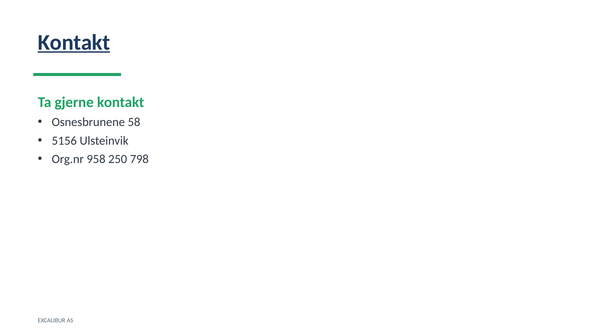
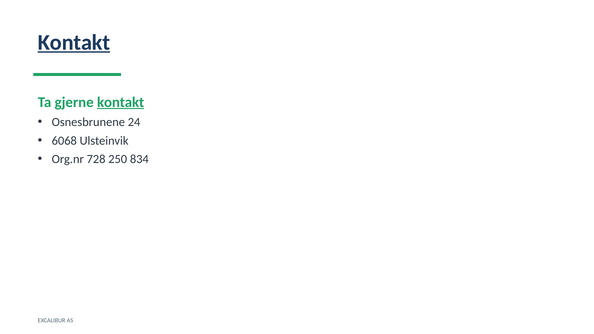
kontakt at (121, 102) underline: none -> present
58: 58 -> 24
5156: 5156 -> 6068
958: 958 -> 728
798: 798 -> 834
